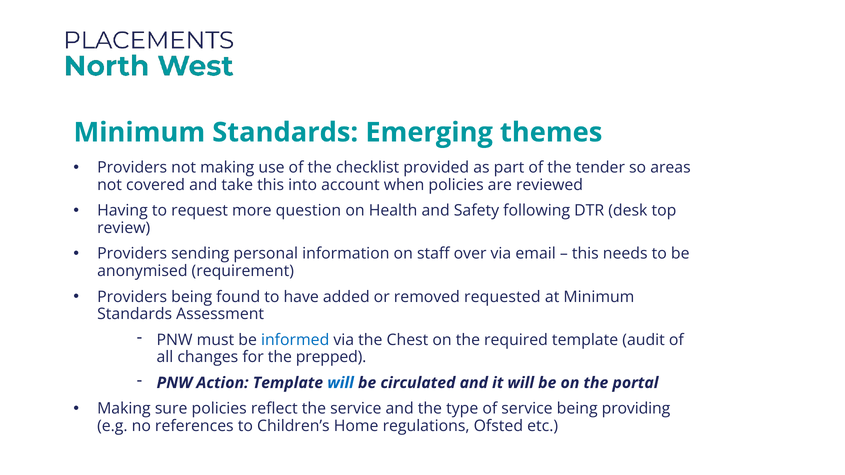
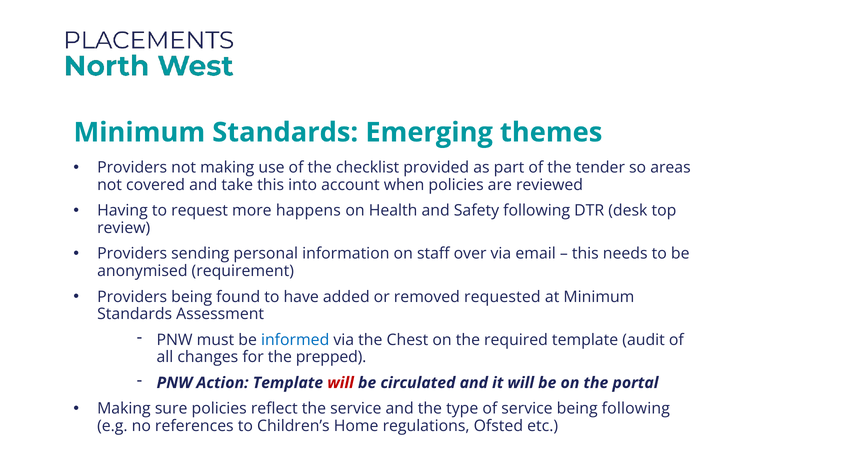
question: question -> happens
will at (341, 383) colour: blue -> red
being providing: providing -> following
